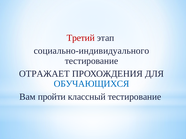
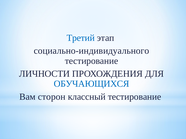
Третий colour: red -> blue
ОТРАЖАЕТ: ОТРАЖАЕТ -> ЛИЧНОСТИ
пройти: пройти -> сторон
